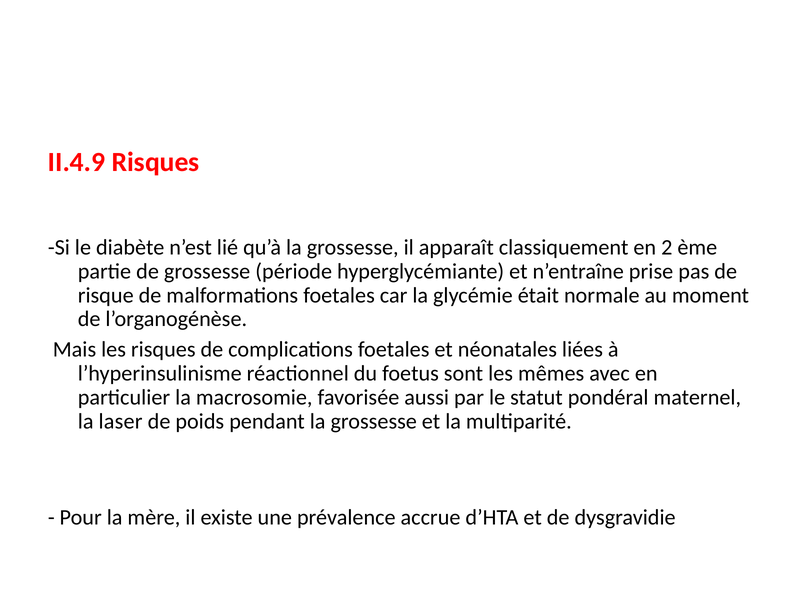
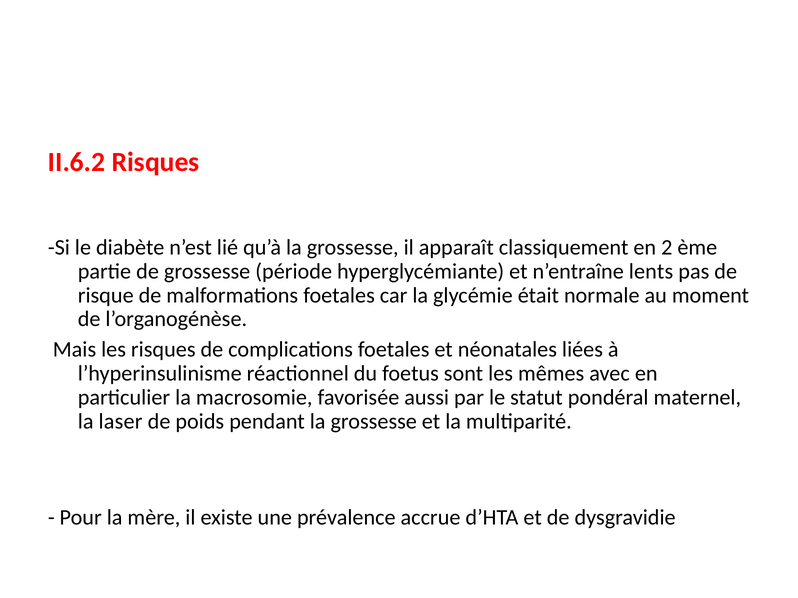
II.4.9: II.4.9 -> II.6.2
prise: prise -> lents
